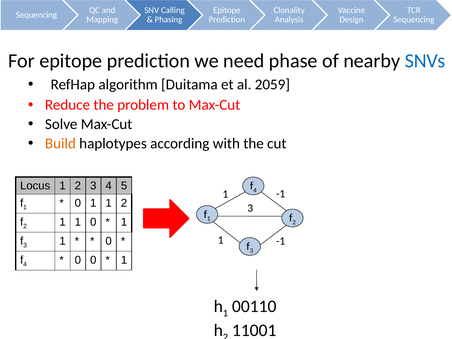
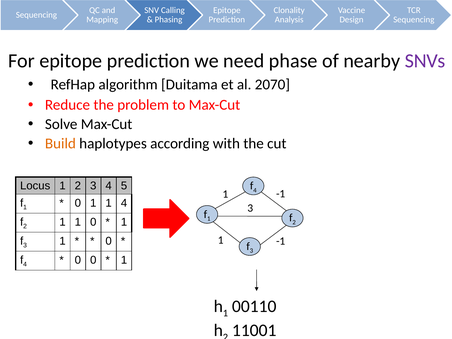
SNVs colour: blue -> purple
2059: 2059 -> 2070
1 1 2: 2 -> 4
